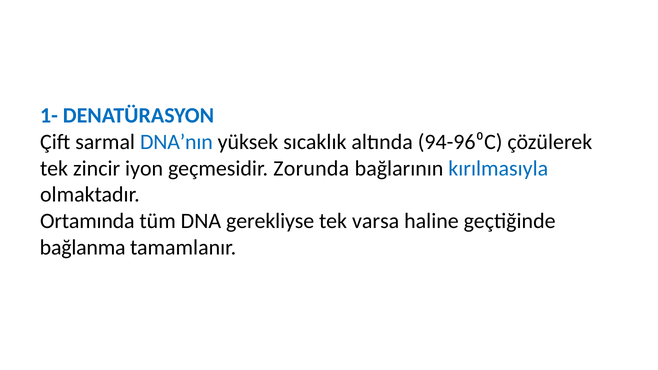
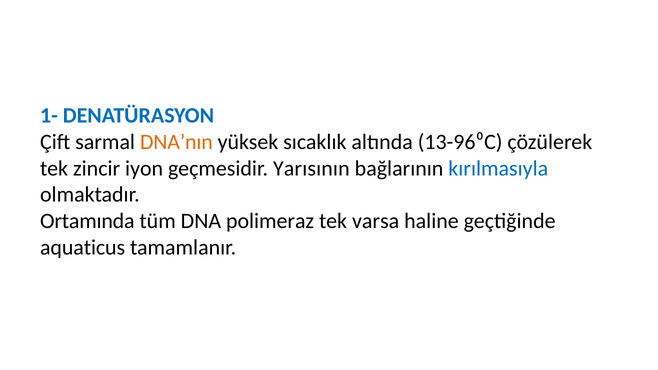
DNA’nın colour: blue -> orange
94-96⁰C: 94-96⁰C -> 13-96⁰C
Zorunda: Zorunda -> Yarısının
gerekliyse: gerekliyse -> polimeraz
bağlanma: bağlanma -> aquaticus
